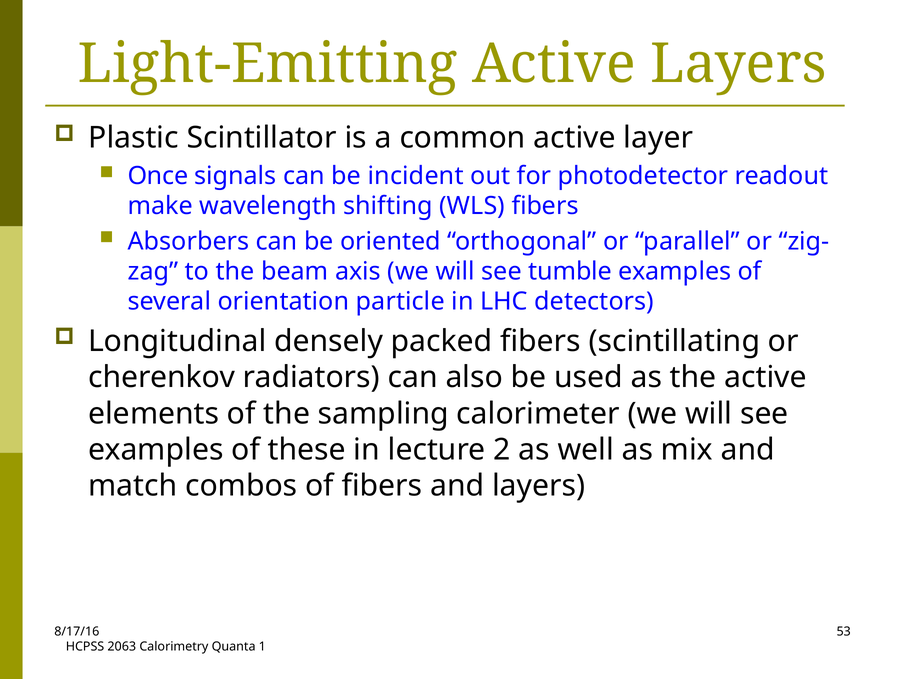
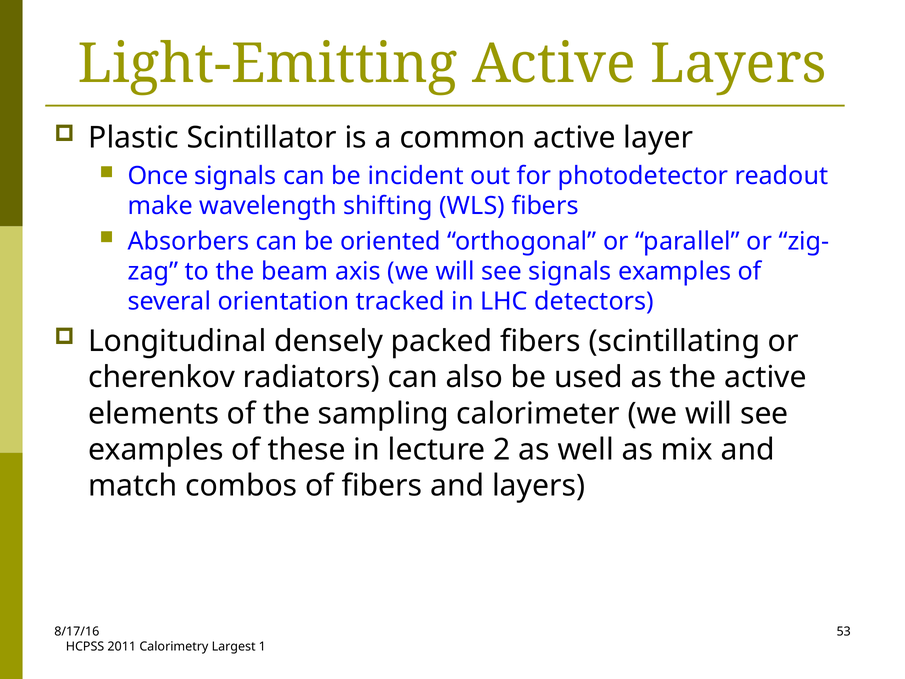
see tumble: tumble -> signals
particle: particle -> tracked
2063: 2063 -> 2011
Quanta: Quanta -> Largest
